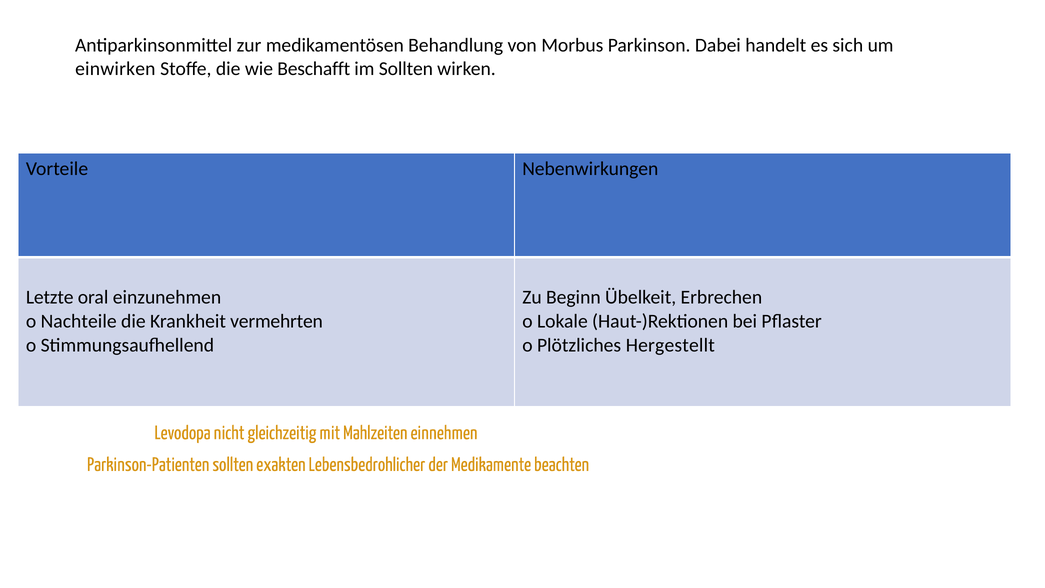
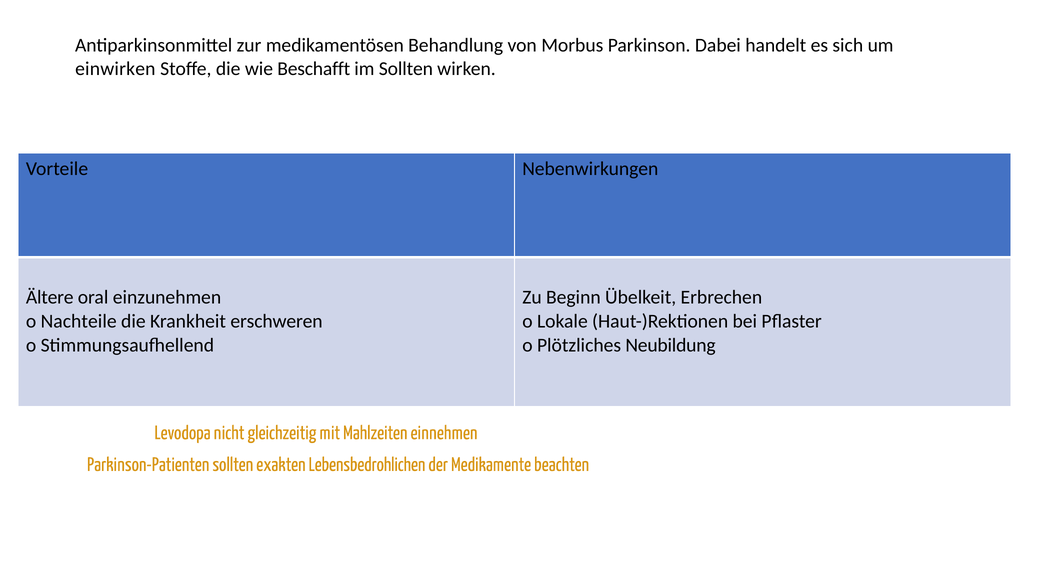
Letzte: Letzte -> Ältere
vermehrten: vermehrten -> erschweren
Hergestellt: Hergestellt -> Neubildung
Lebensbedrohlicher: Lebensbedrohlicher -> Lebensbedrohlichen
